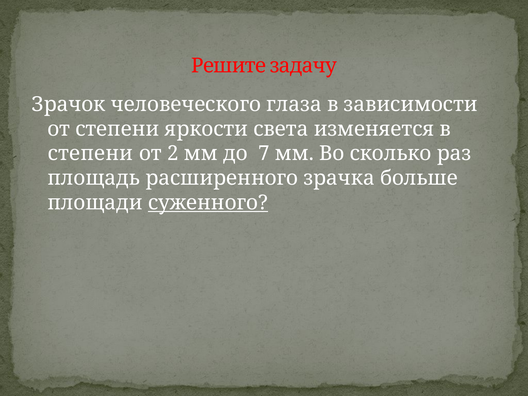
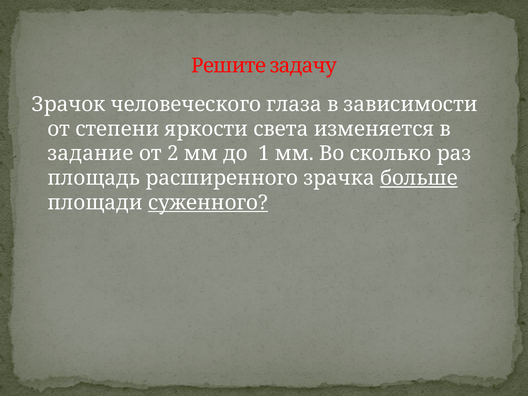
степени at (90, 153): степени -> задание
7: 7 -> 1
больше underline: none -> present
